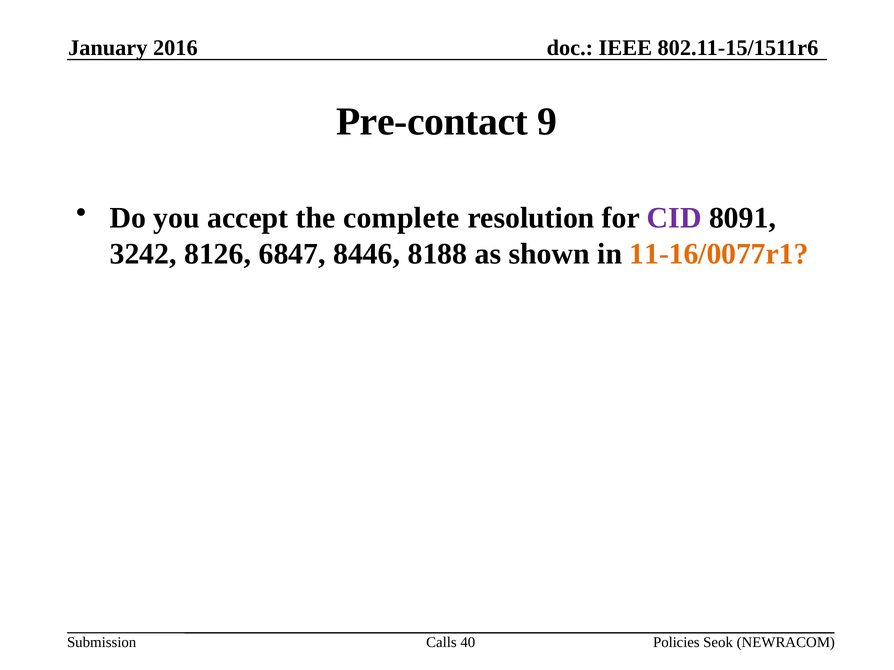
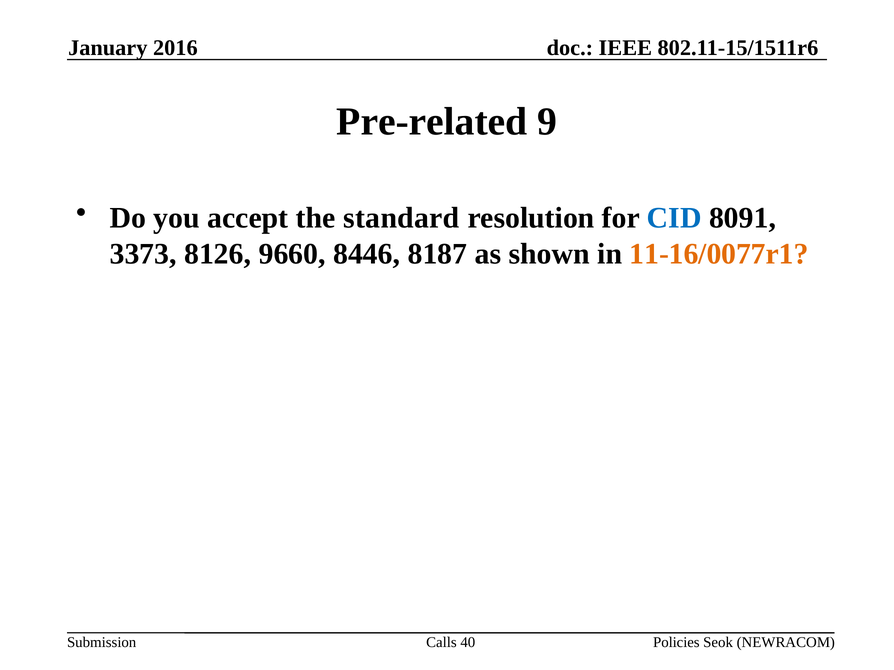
Pre-contact: Pre-contact -> Pre-related
complete: complete -> standard
CID colour: purple -> blue
3242: 3242 -> 3373
6847: 6847 -> 9660
8188: 8188 -> 8187
